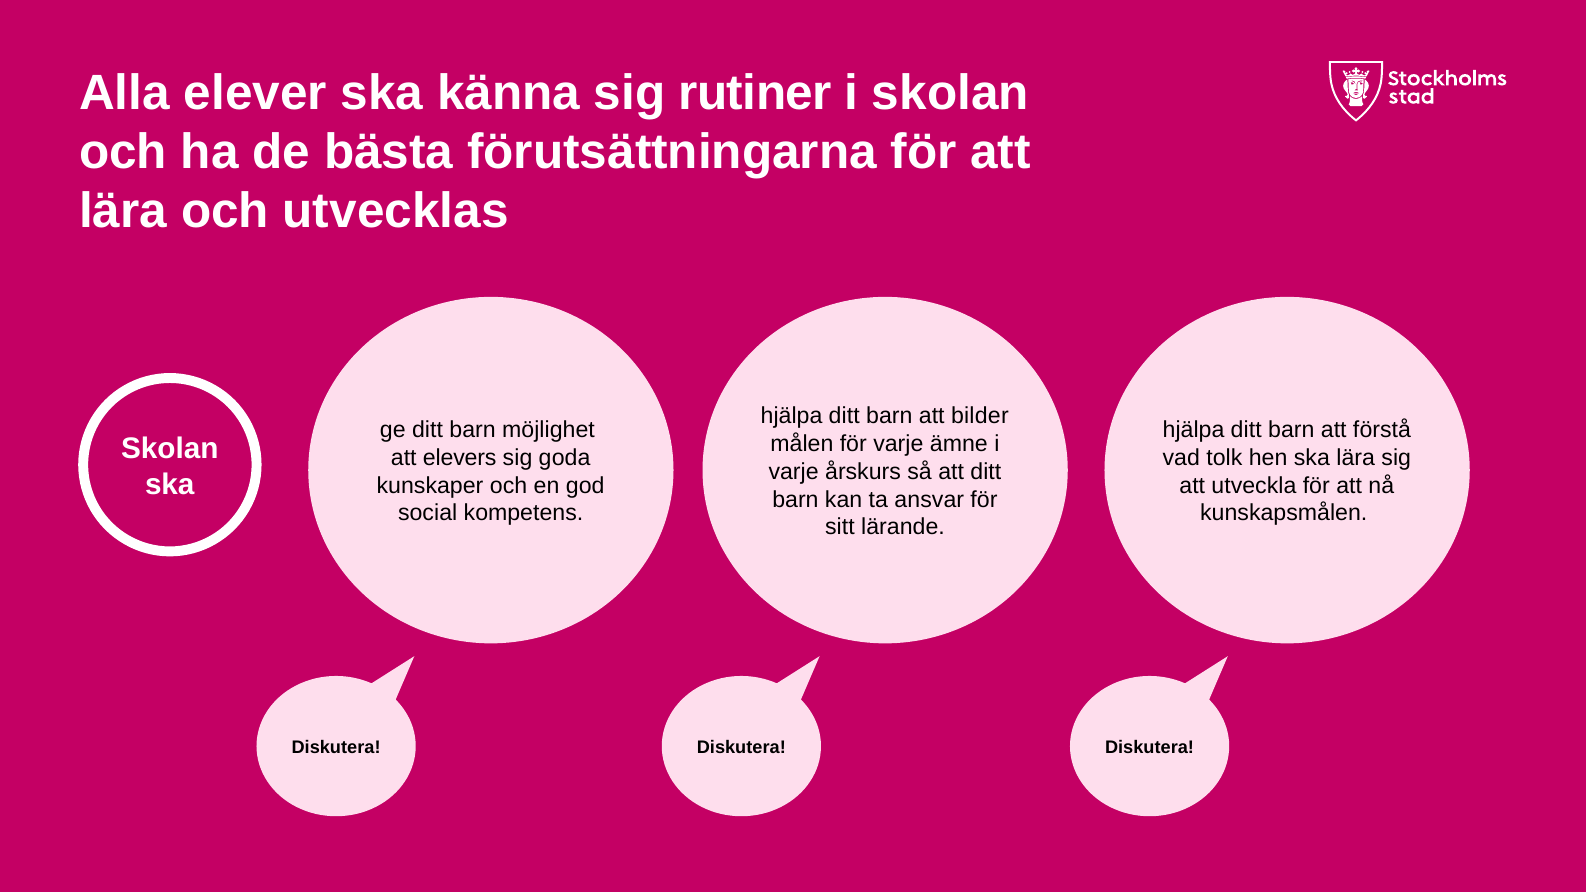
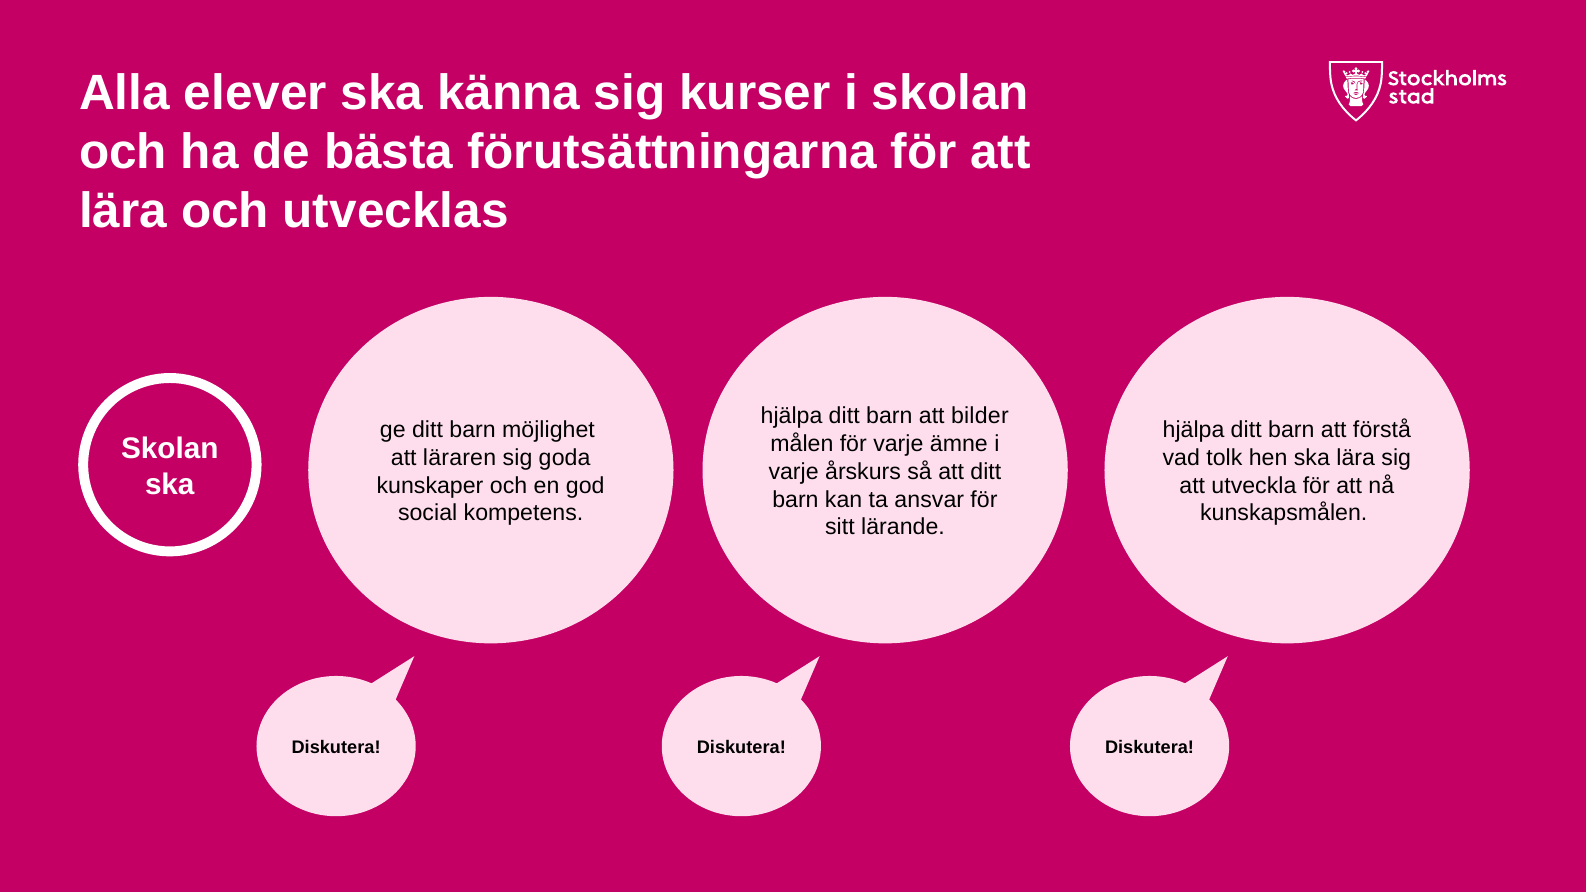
rutiner: rutiner -> kurser
elevers: elevers -> läraren
